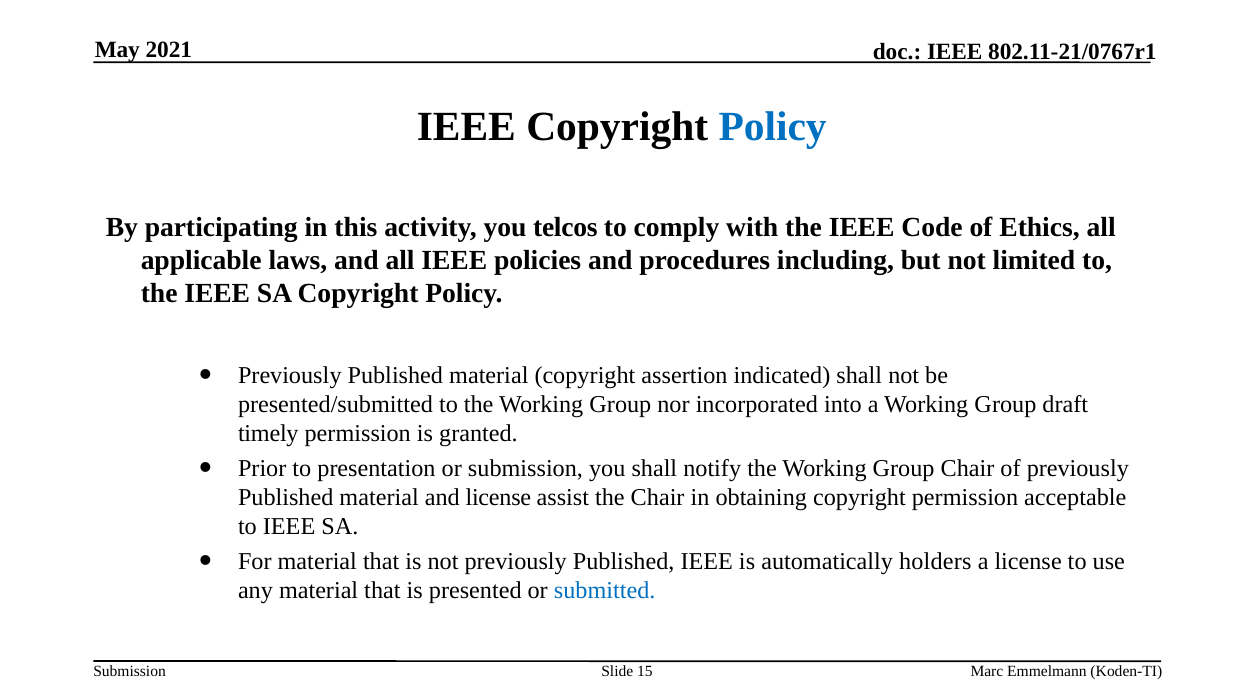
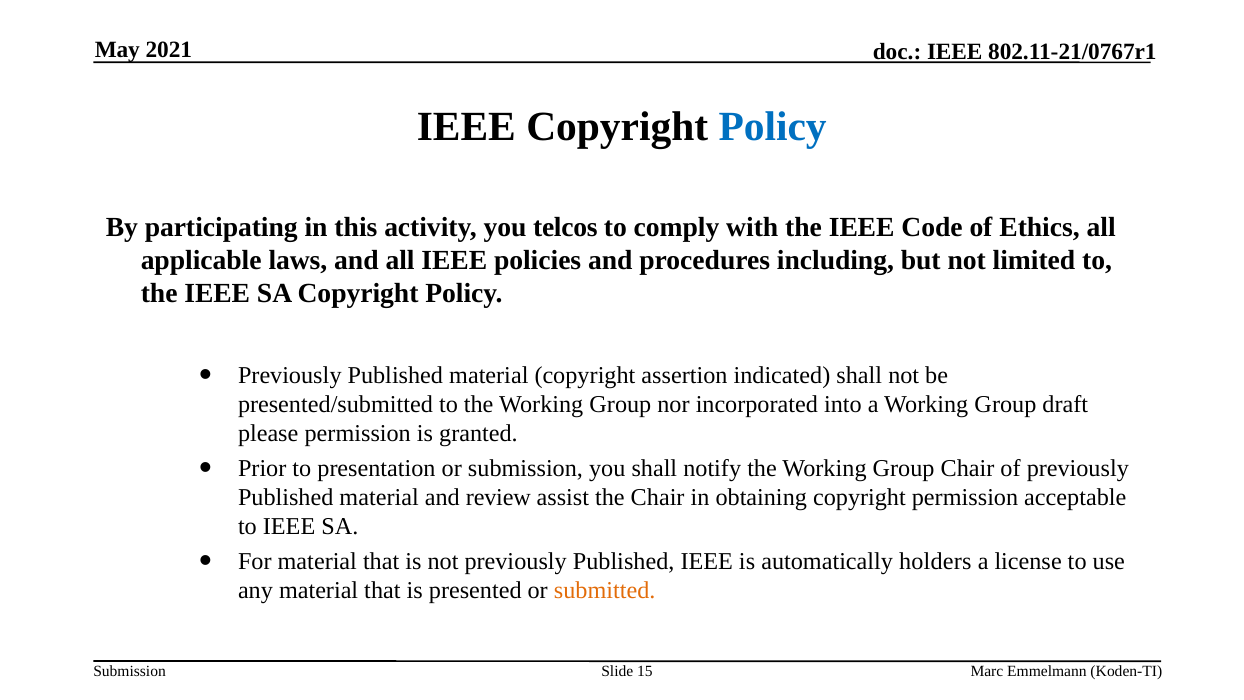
timely: timely -> please
and license: license -> review
submitted colour: blue -> orange
